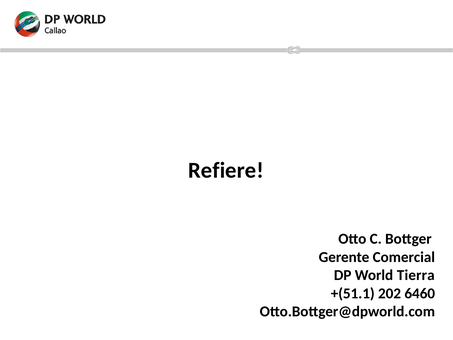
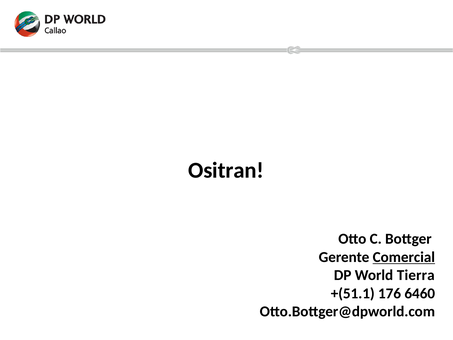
Refiere: Refiere -> Ositran
Comercial underline: none -> present
202: 202 -> 176
